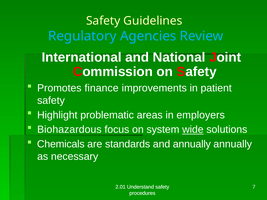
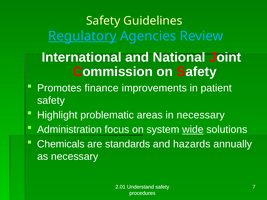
Regulatory underline: none -> present
in employers: employers -> necessary
Biohazardous: Biohazardous -> Administration
and annually: annually -> hazards
